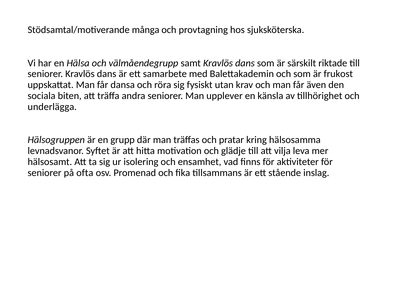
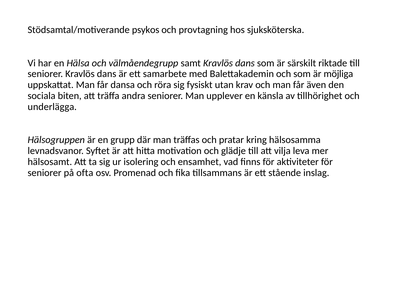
många: många -> psykos
frukost: frukost -> möjliga
